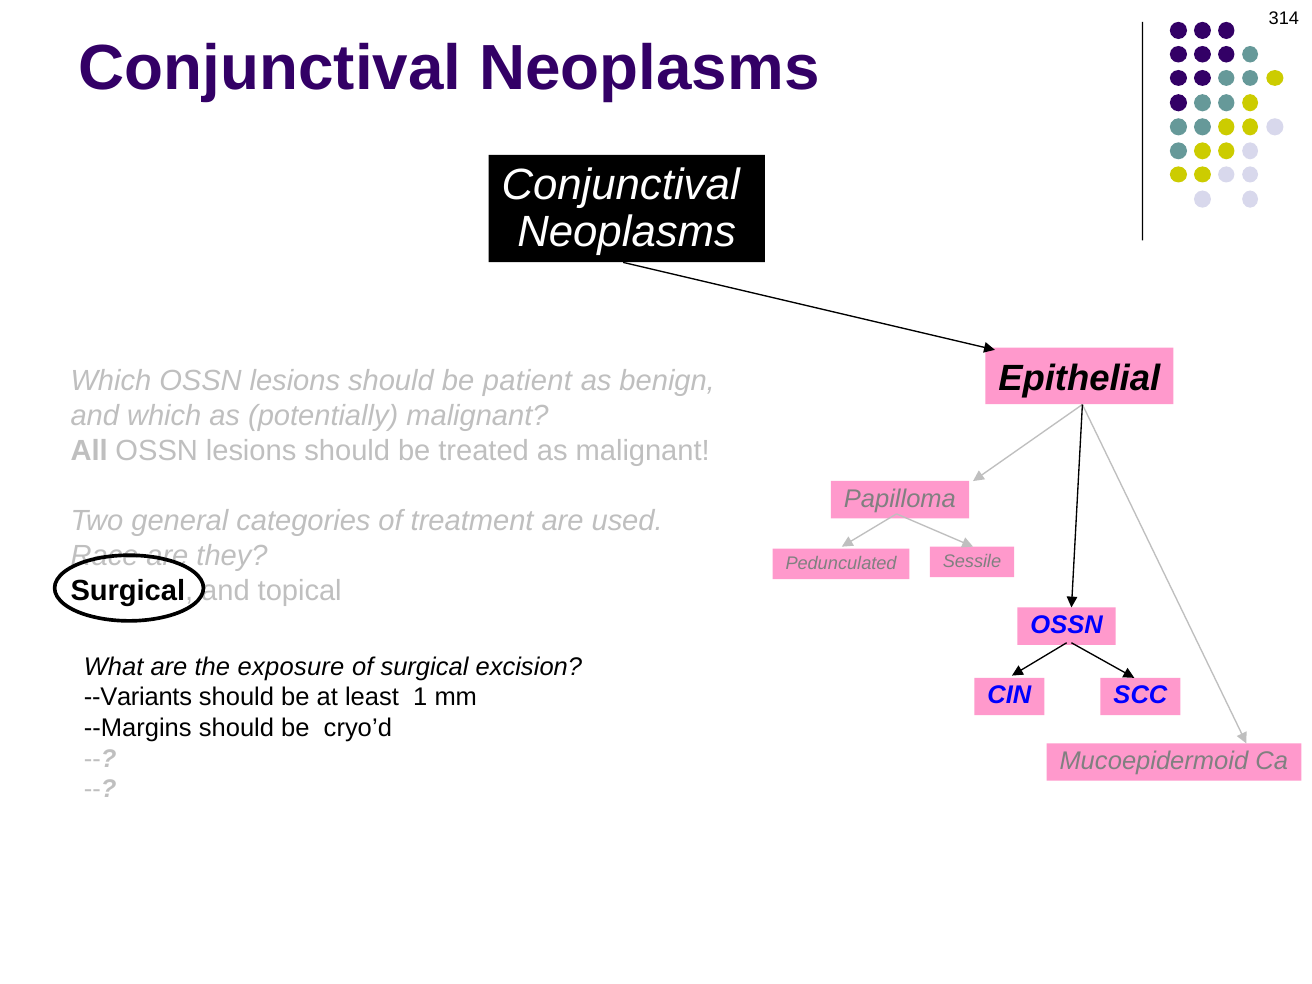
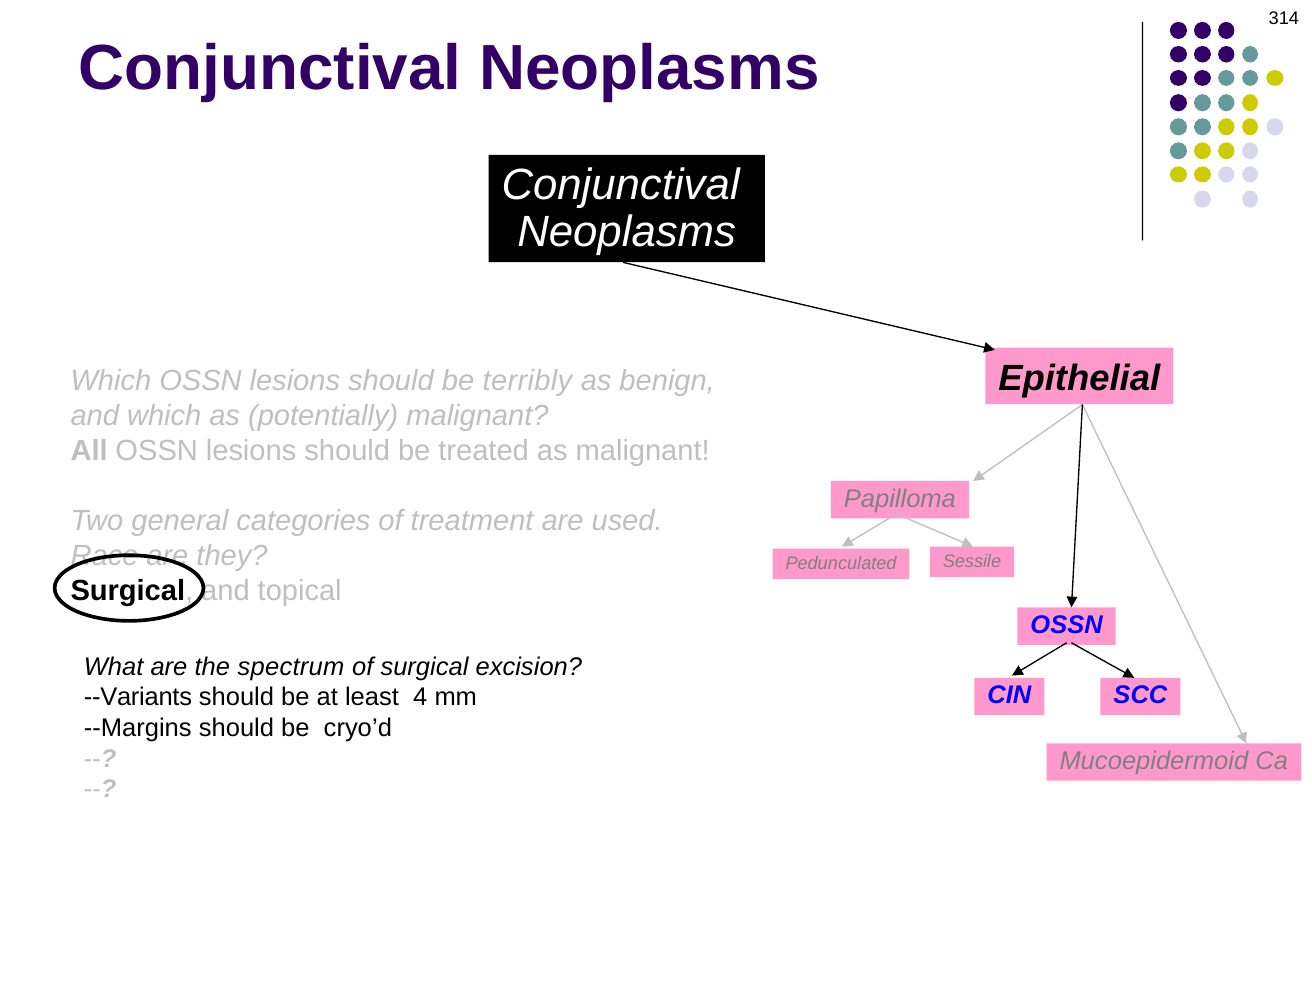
patient: patient -> terribly
exposure: exposure -> spectrum
1: 1 -> 4
